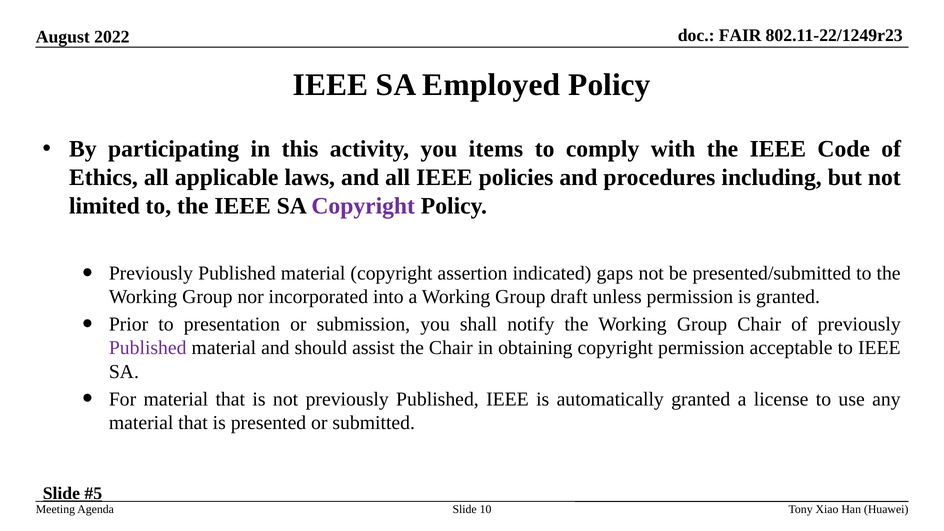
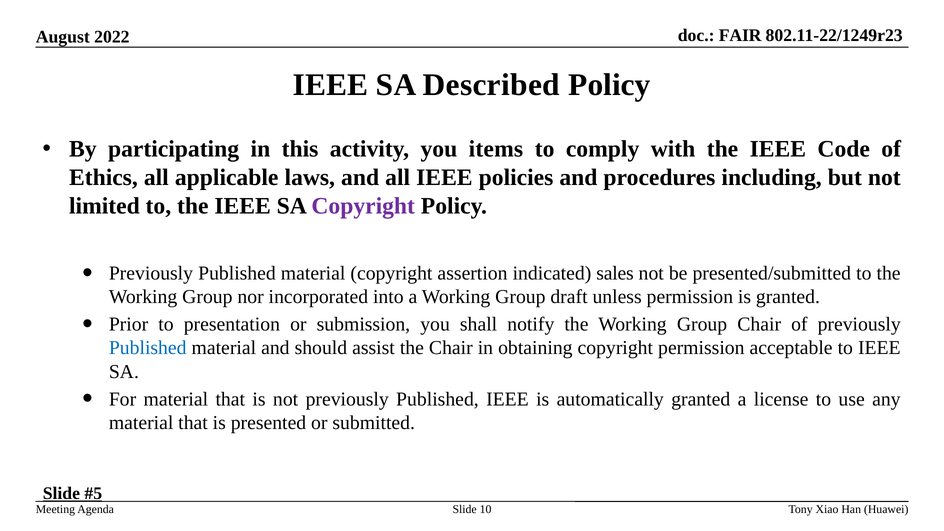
Employed: Employed -> Described
gaps: gaps -> sales
Published at (148, 348) colour: purple -> blue
